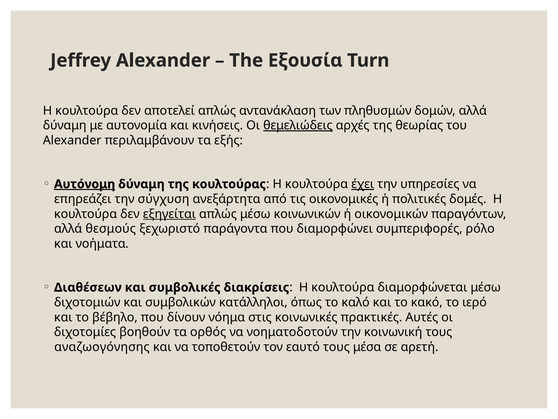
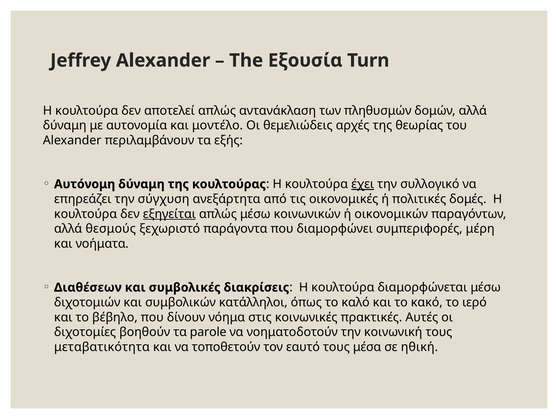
κινήσεις: κινήσεις -> μοντέλο
θεμελιώδεις underline: present -> none
Αυτόνομη underline: present -> none
υπηρεσίες: υπηρεσίες -> συλλογικό
ρόλο: ρόλο -> μέρη
ορθός: ορθός -> parole
αναζωογόνησης: αναζωογόνησης -> μεταβατικότητα
αρετή: αρετή -> ηθική
